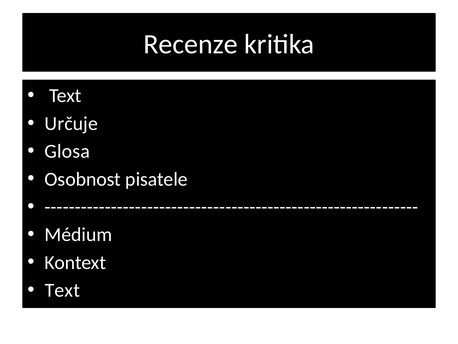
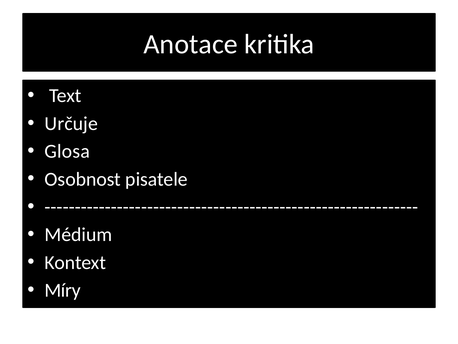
Recenze: Recenze -> Anotace
Text at (62, 290): Text -> Míry
